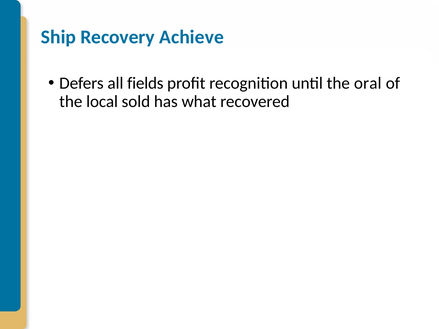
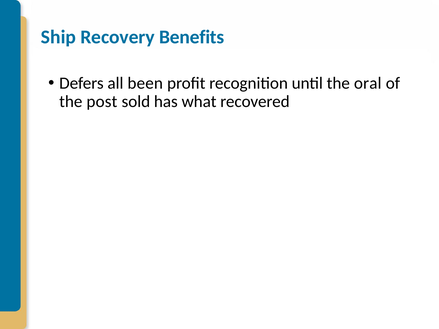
Achieve: Achieve -> Benefits
fields: fields -> been
local: local -> post
